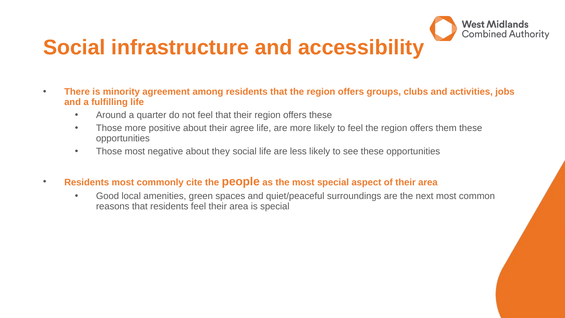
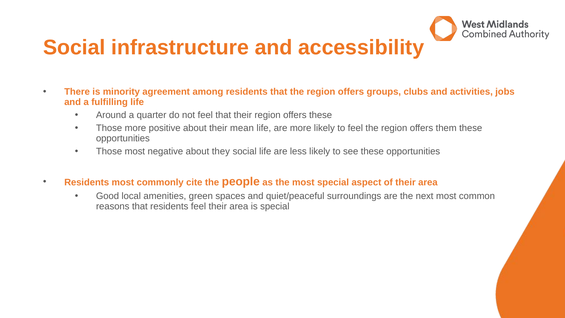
agree: agree -> mean
